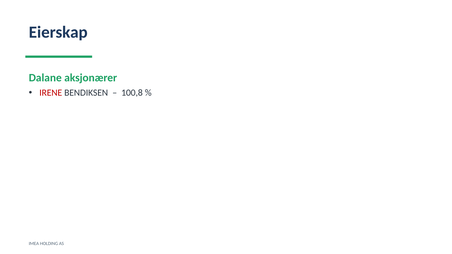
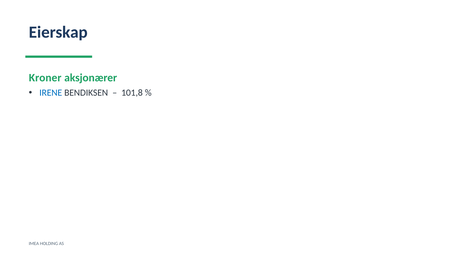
Dalane: Dalane -> Kroner
IRENE colour: red -> blue
100,8: 100,8 -> 101,8
